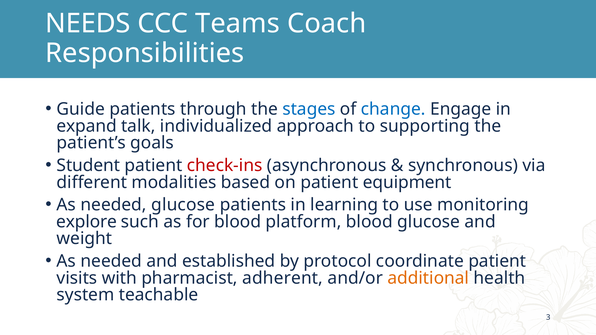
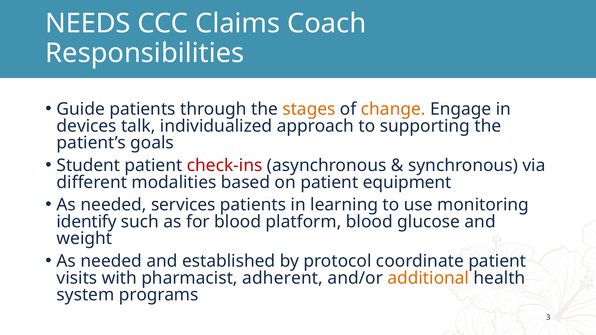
Teams: Teams -> Claims
stages colour: blue -> orange
change colour: blue -> orange
expand: expand -> devices
needed glucose: glucose -> services
explore: explore -> identify
teachable: teachable -> programs
